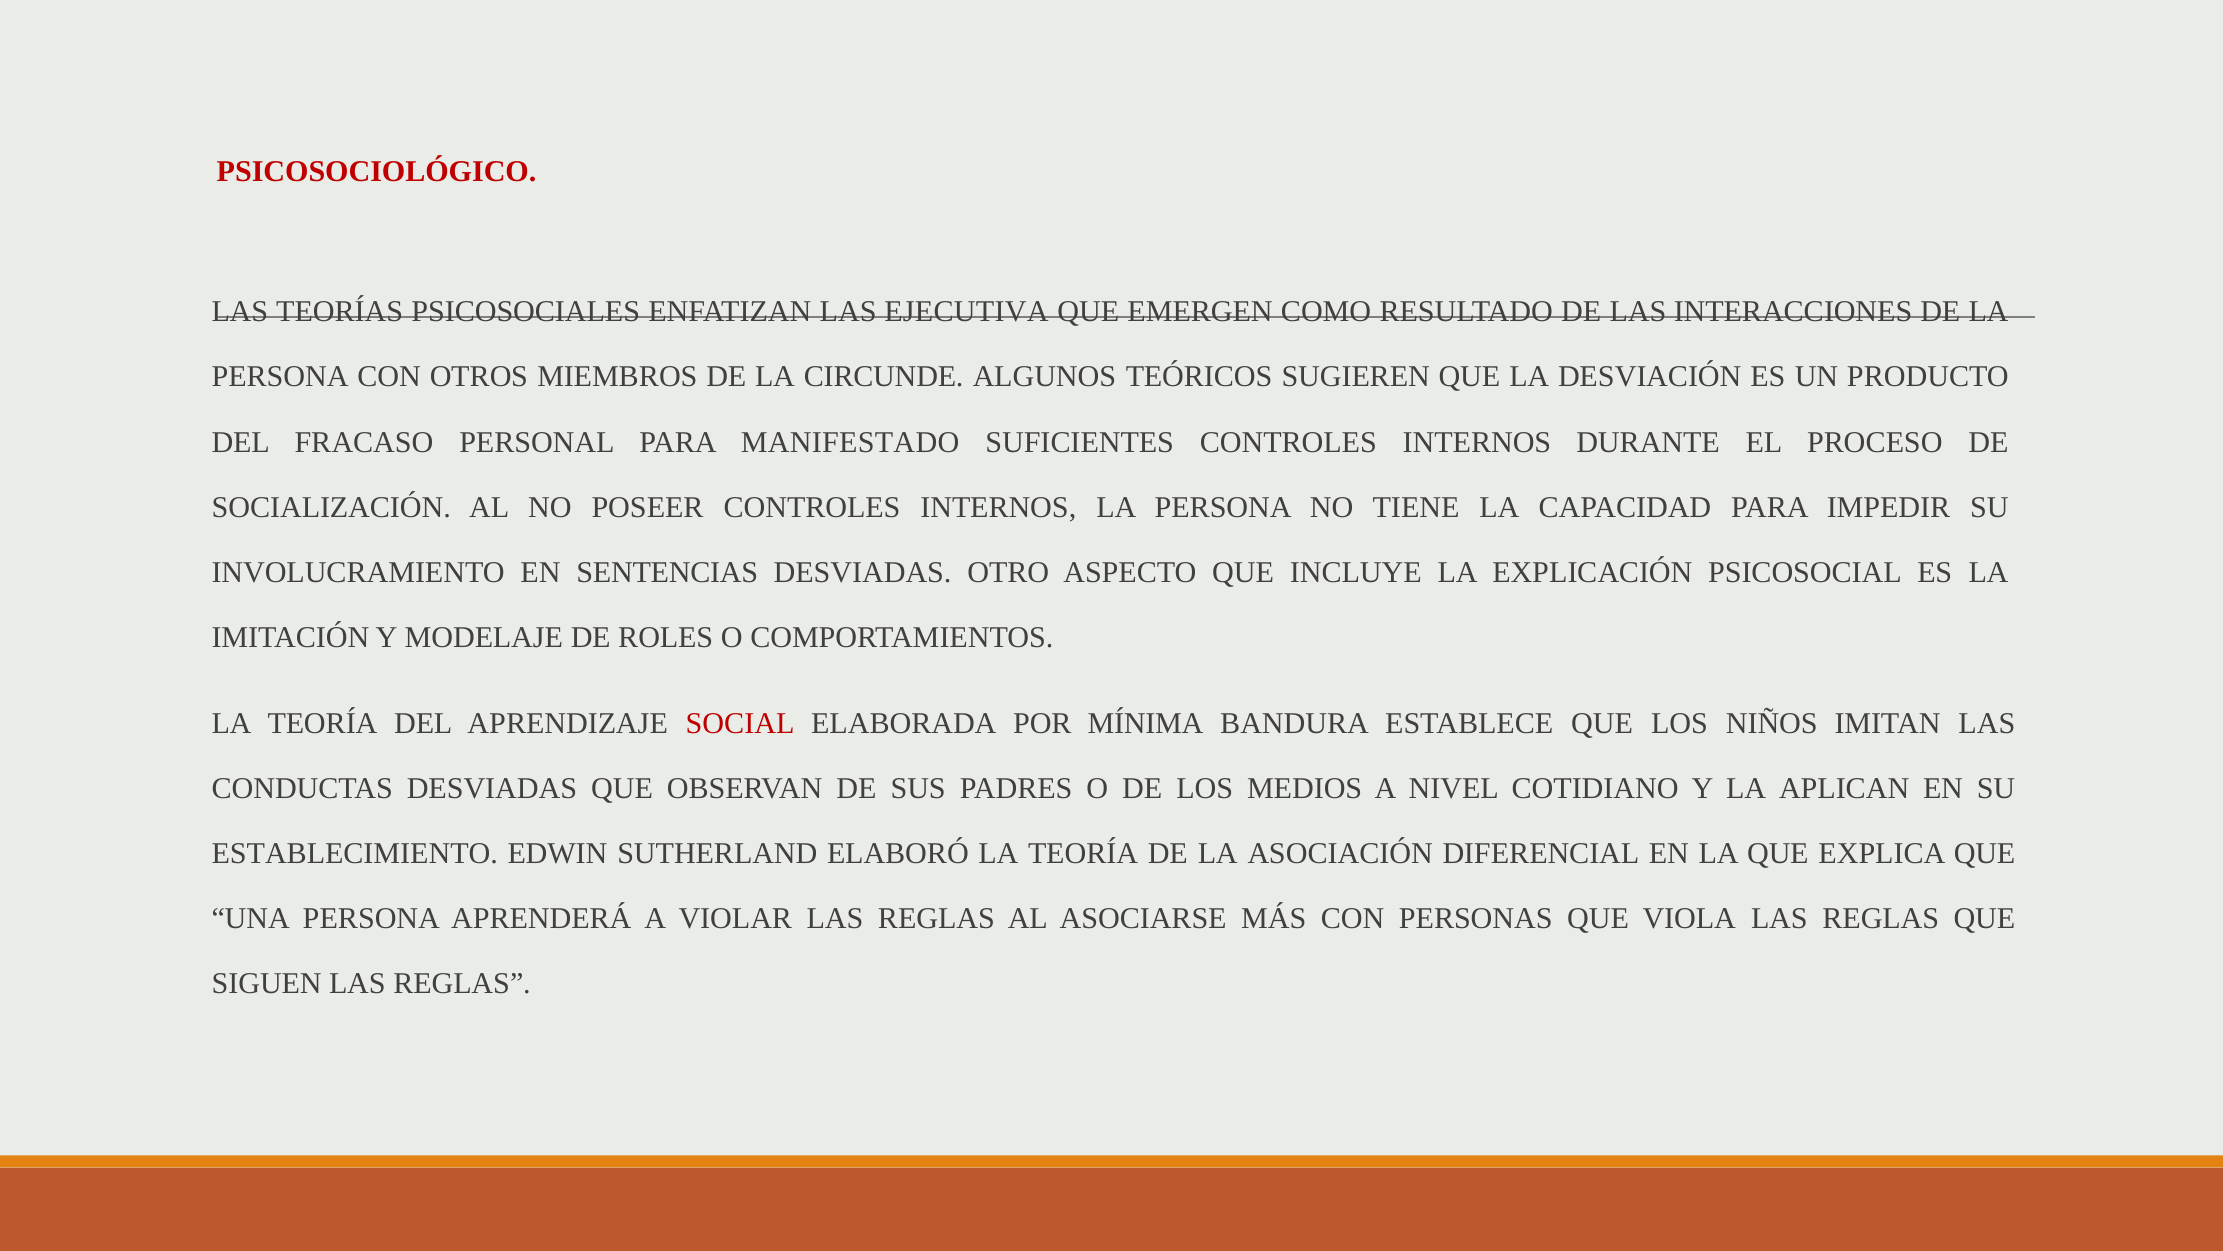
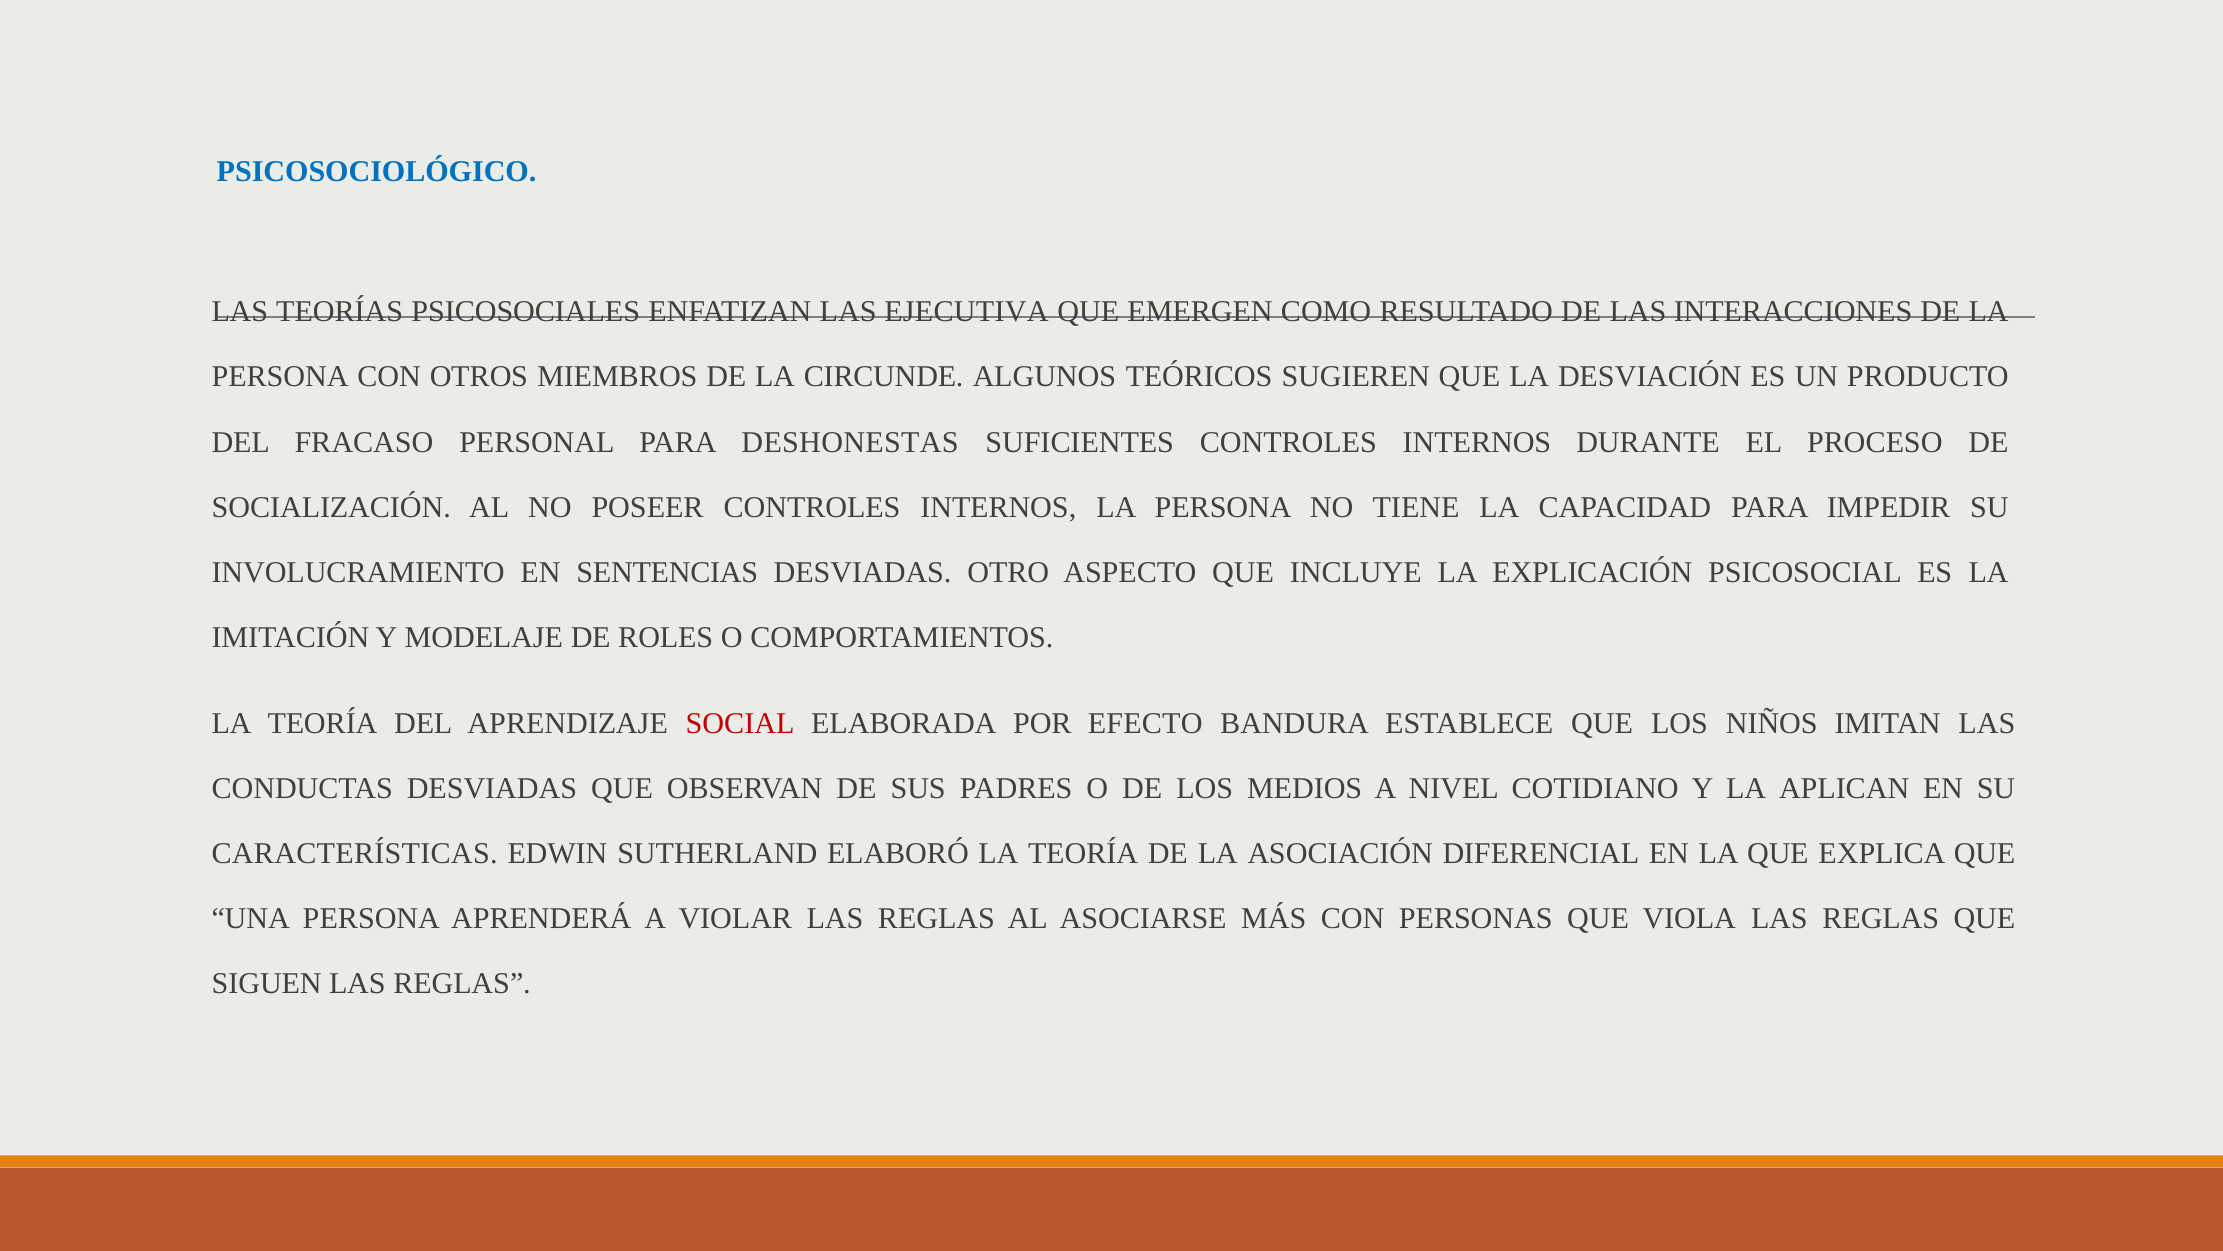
PSICOSOCIOLÓGICO colour: red -> blue
MANIFESTADO: MANIFESTADO -> DESHONESTAS
MÍNIMA: MÍNIMA -> EFECTO
ESTABLECIMIENTO: ESTABLECIMIENTO -> CARACTERÍSTICAS
